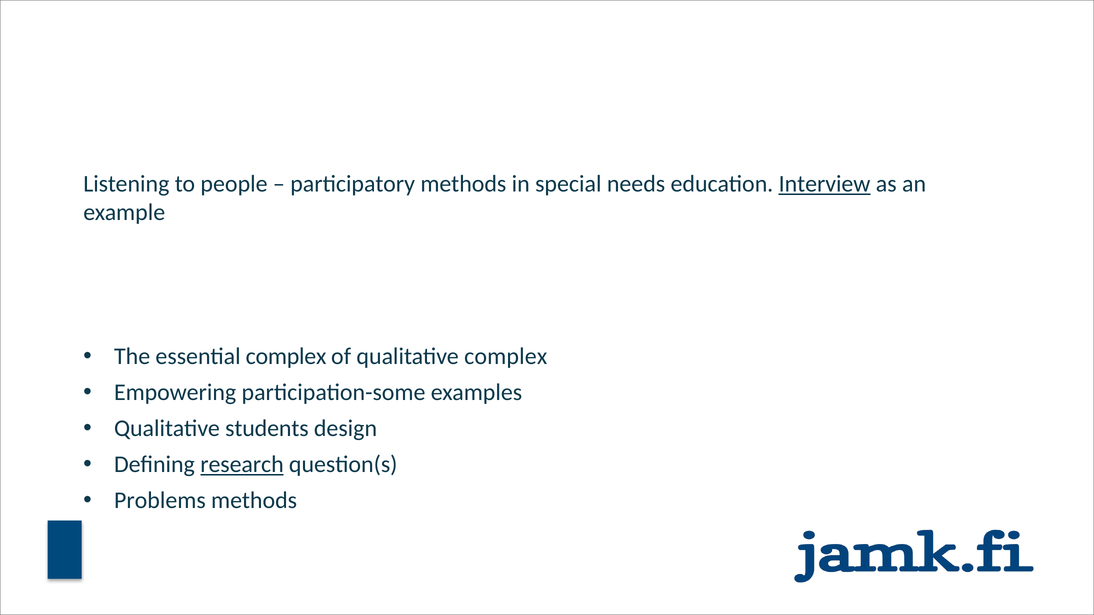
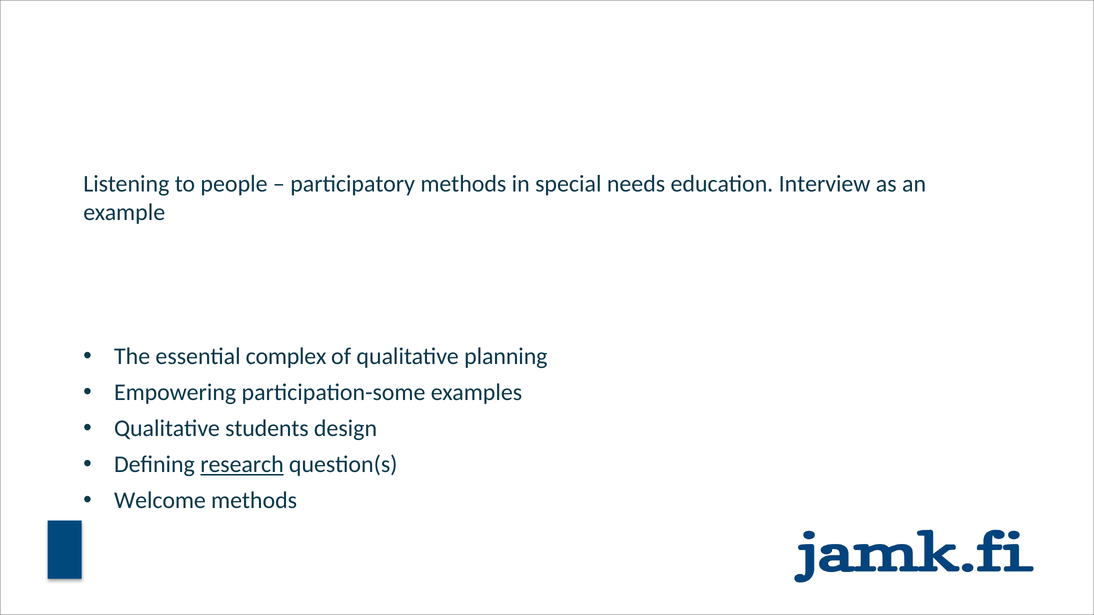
Interview underline: present -> none
qualitative complex: complex -> planning
Problems: Problems -> Welcome
